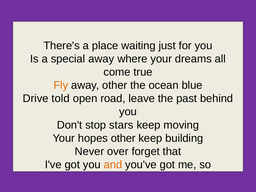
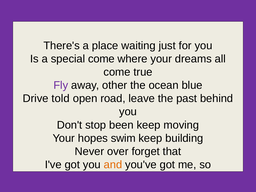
special away: away -> come
Fly colour: orange -> purple
stars: stars -> been
hopes other: other -> swim
